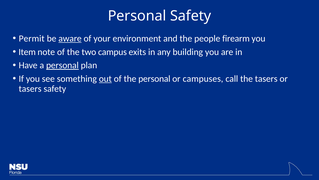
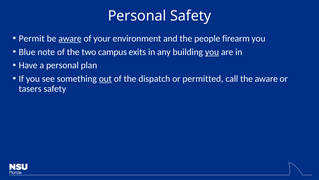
Item: Item -> Blue
you at (212, 52) underline: none -> present
personal at (62, 65) underline: present -> none
the personal: personal -> dispatch
campuses: campuses -> permitted
the tasers: tasers -> aware
